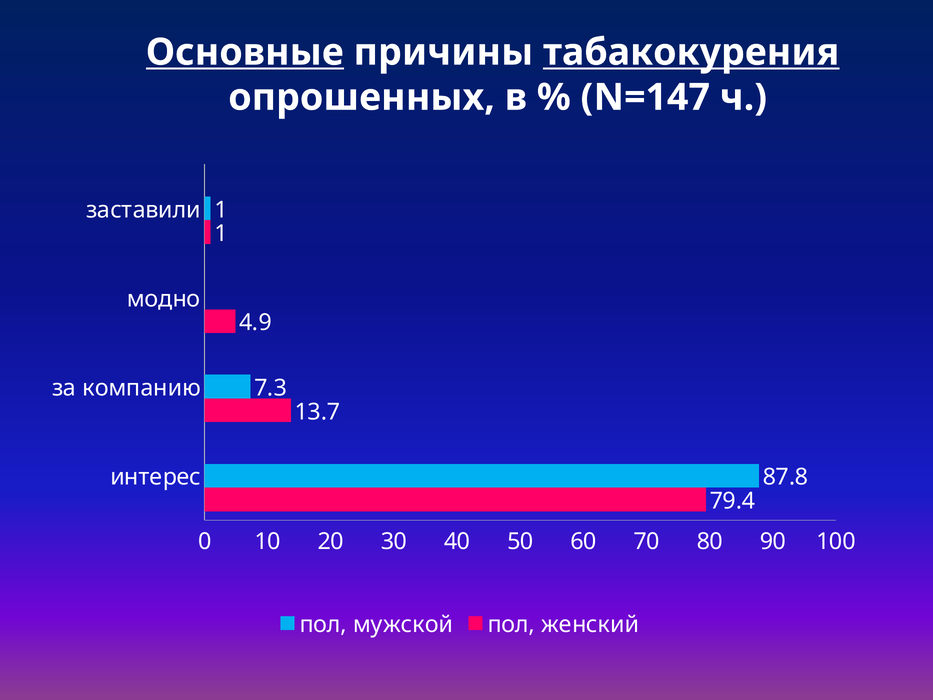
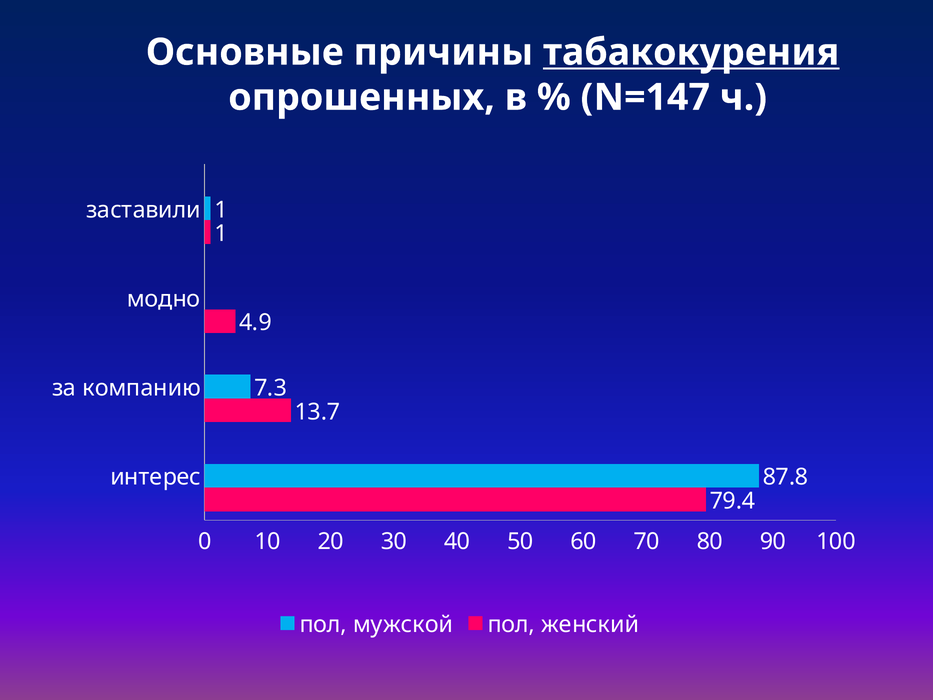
Основные underline: present -> none
